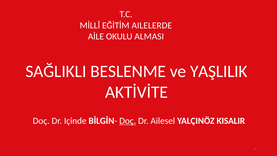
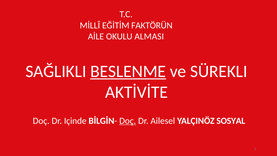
AILELERDE: AILELERDE -> FAKTÖRÜN
BESLENME underline: none -> present
YAŞLILIK: YAŞLILIK -> SÜREKLI
KISALIR: KISALIR -> SOSYAL
